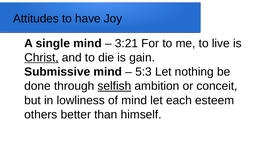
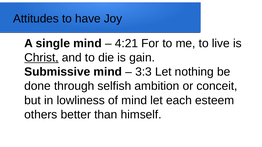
3:21: 3:21 -> 4:21
5:3: 5:3 -> 3:3
selfish underline: present -> none
